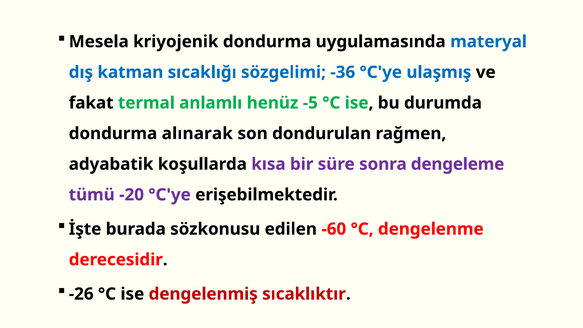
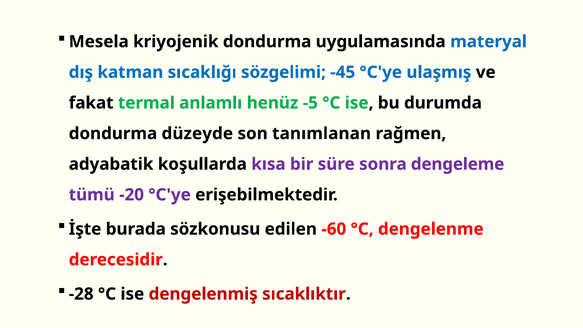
-36: -36 -> -45
alınarak: alınarak -> düzeyde
dondurulan: dondurulan -> tanımlanan
-26: -26 -> -28
